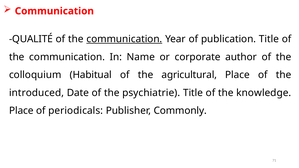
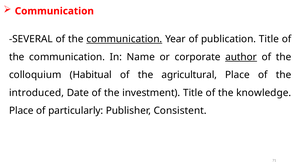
QUALITÉ: QUALITÉ -> SEVERAL
author underline: none -> present
psychiatrie: psychiatrie -> investment
periodicals: periodicals -> particularly
Commonly: Commonly -> Consistent
